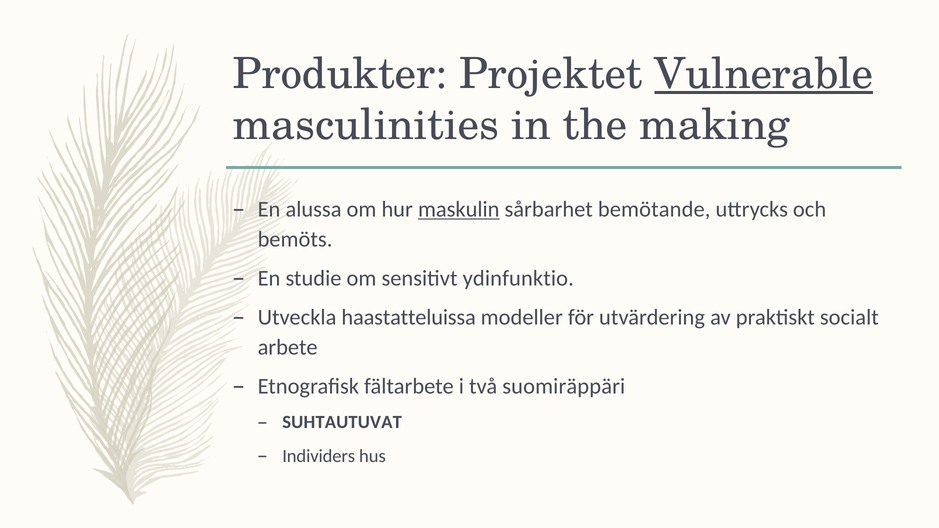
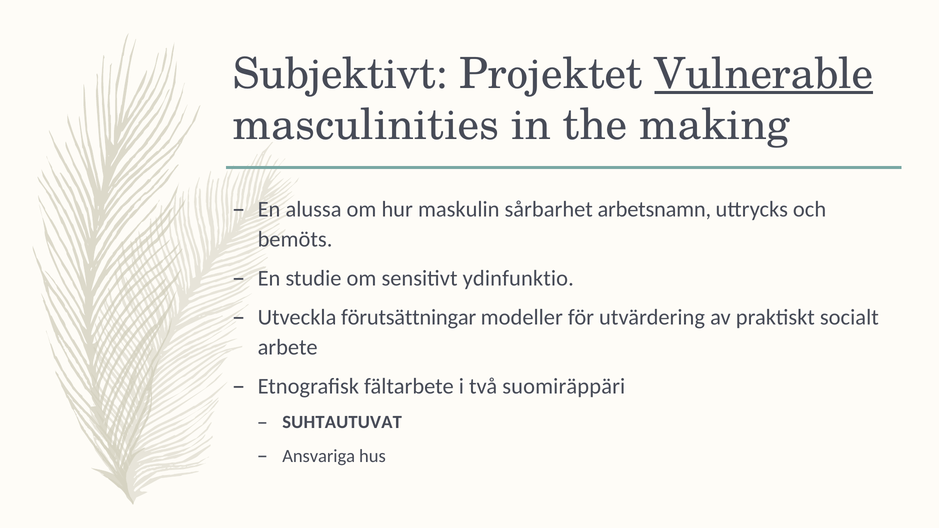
Produkter: Produkter -> Subjektivt
maskulin underline: present -> none
bemötande: bemötande -> arbetsnamn
haastatteluissa: haastatteluissa -> förutsättningar
Individers: Individers -> Ansvariga
